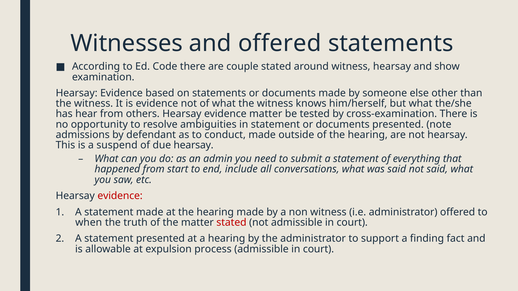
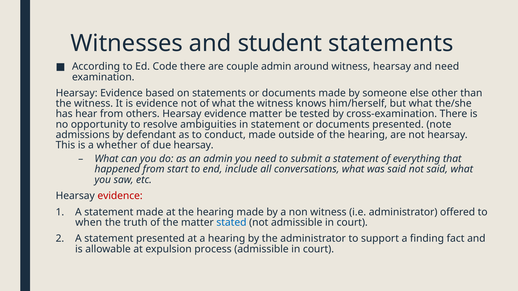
and offered: offered -> student
couple stated: stated -> admin
and show: show -> need
suspend: suspend -> whether
stated at (231, 223) colour: red -> blue
